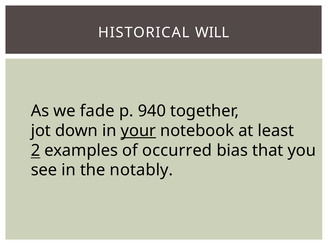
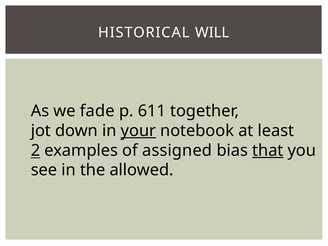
940: 940 -> 611
occurred: occurred -> assigned
that underline: none -> present
notably: notably -> allowed
